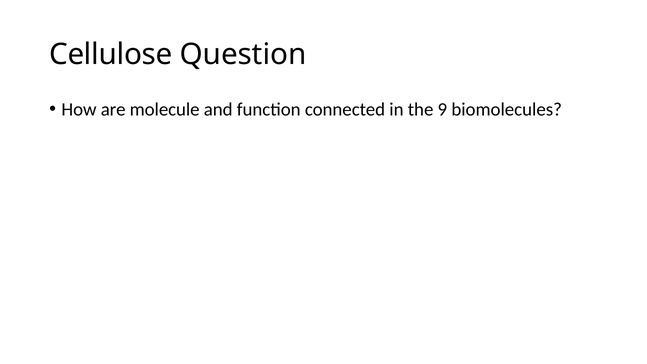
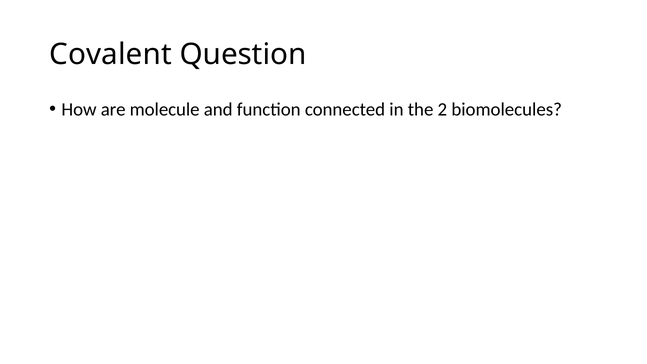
Cellulose: Cellulose -> Covalent
9: 9 -> 2
